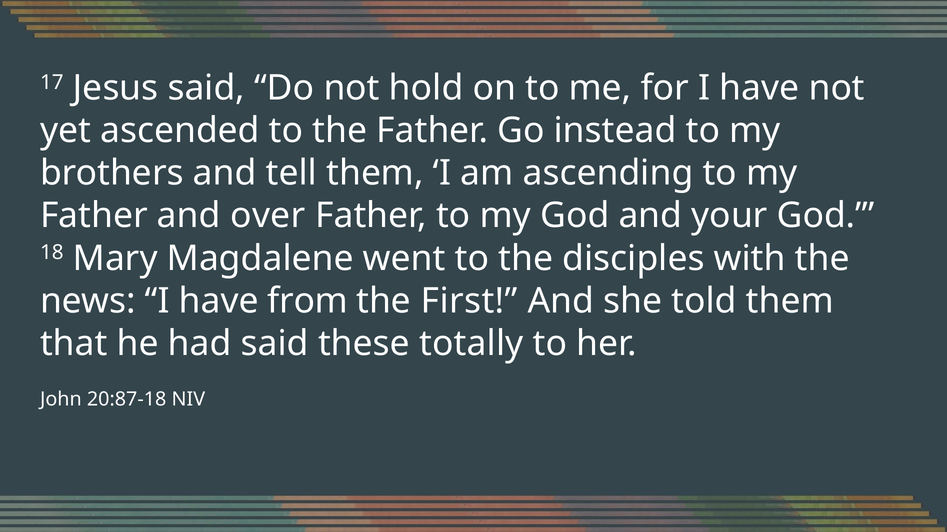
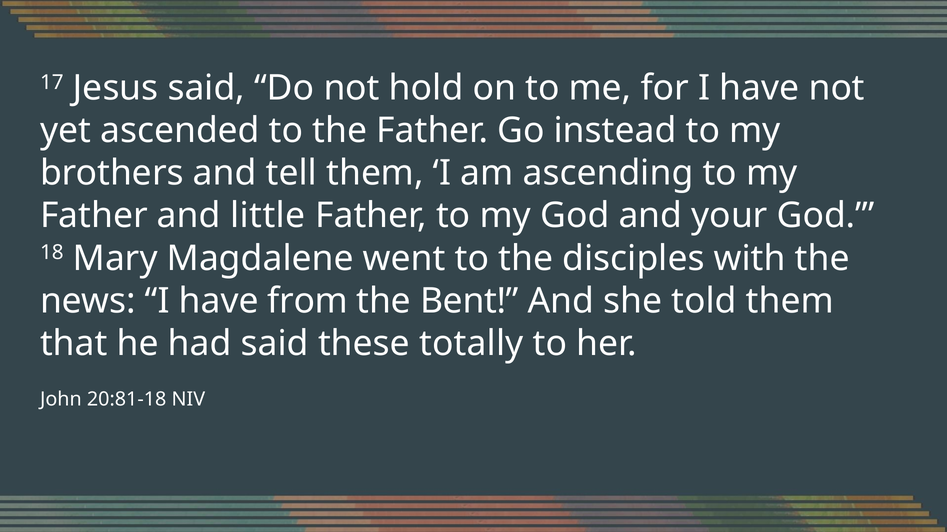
over: over -> little
First: First -> Bent
20:87-18: 20:87-18 -> 20:81-18
